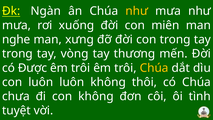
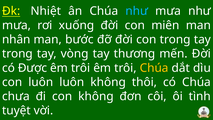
Ngàn: Ngàn -> Nhiệt
như at (137, 11) colour: yellow -> light blue
nghe: nghe -> nhân
xưng: xưng -> bước
